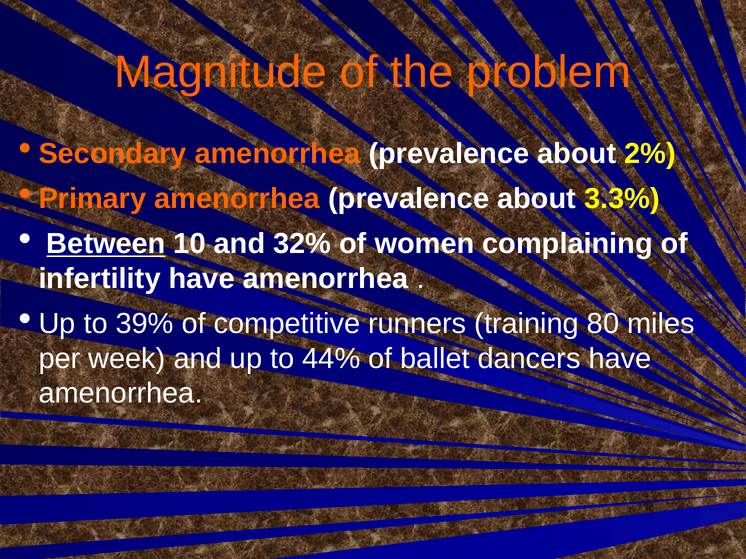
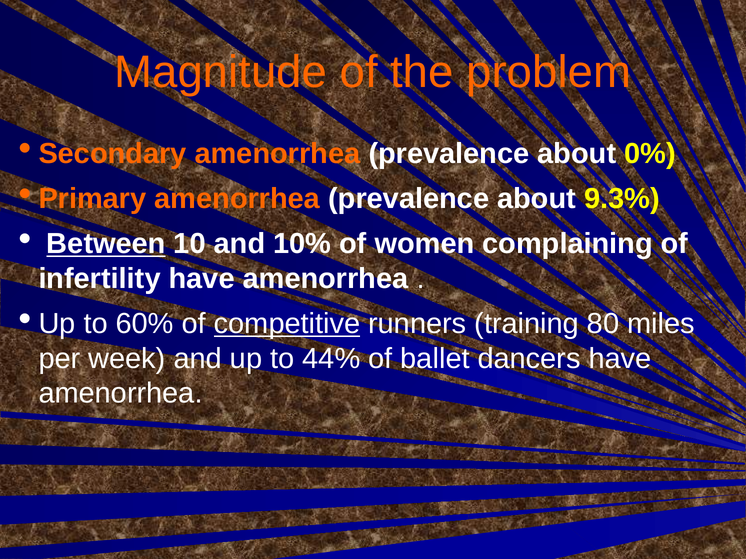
2%: 2% -> 0%
3.3%: 3.3% -> 9.3%
32%: 32% -> 10%
39%: 39% -> 60%
competitive underline: none -> present
